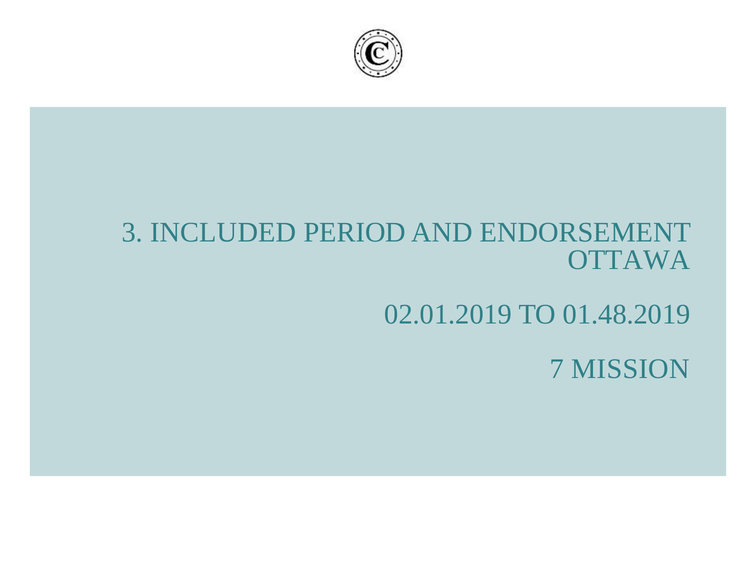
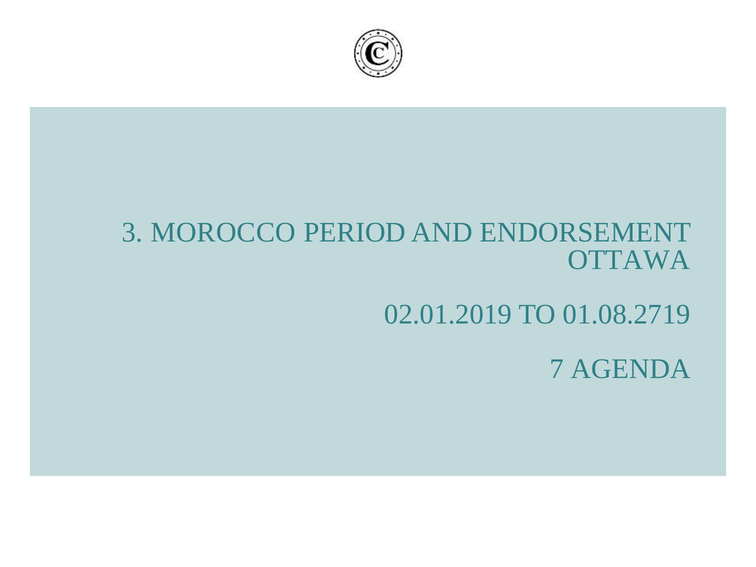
INCLUDED: INCLUDED -> MOROCCO
01.48.2019: 01.48.2019 -> 01.08.2719
MISSION: MISSION -> AGENDA
